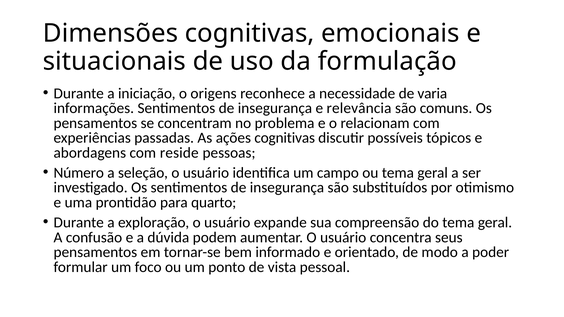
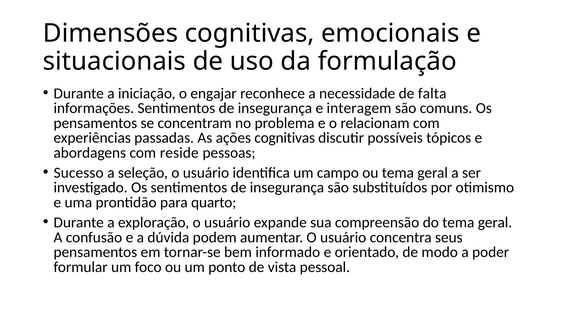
origens: origens -> engajar
varia: varia -> falta
relevância: relevância -> interagem
Número: Número -> Sucesso
